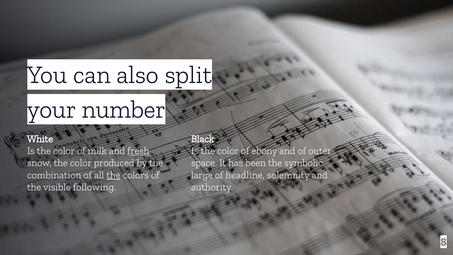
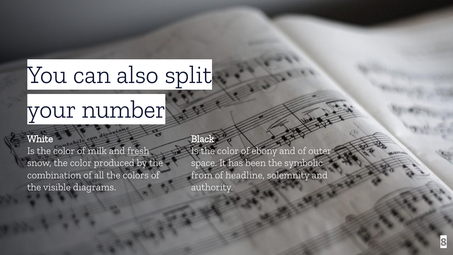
the at (113, 175) underline: present -> none
large: large -> from
following: following -> diagrams
